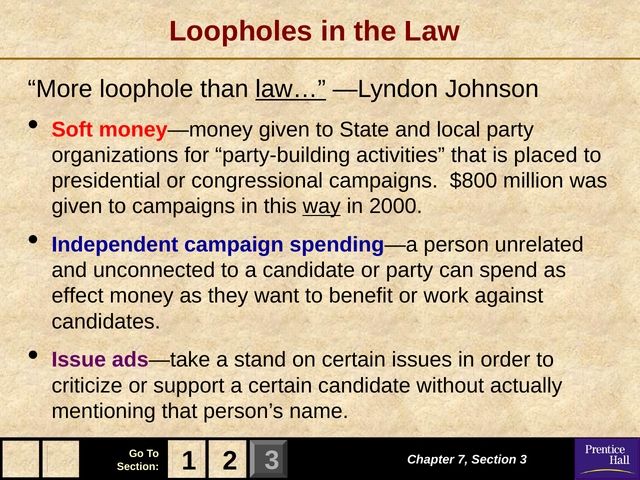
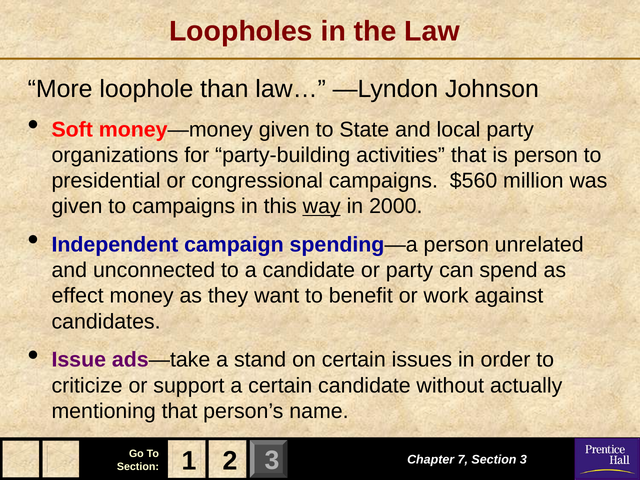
law… underline: present -> none
is placed: placed -> person
$800: $800 -> $560
